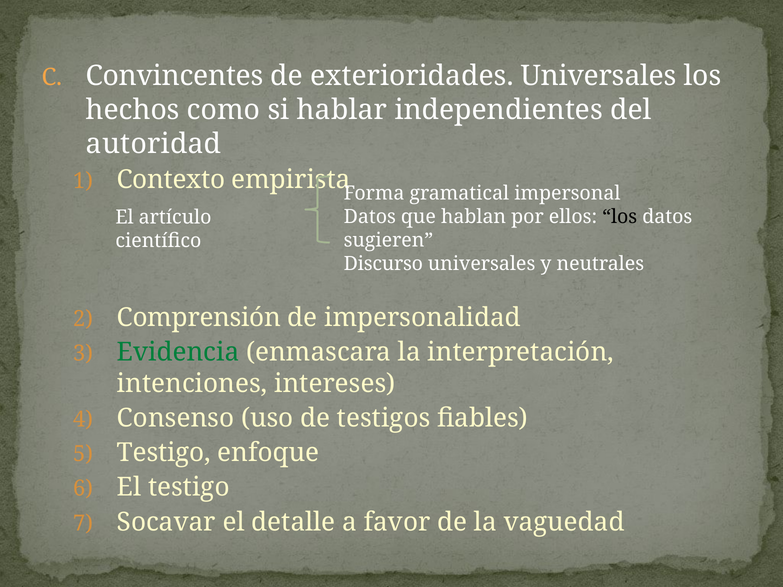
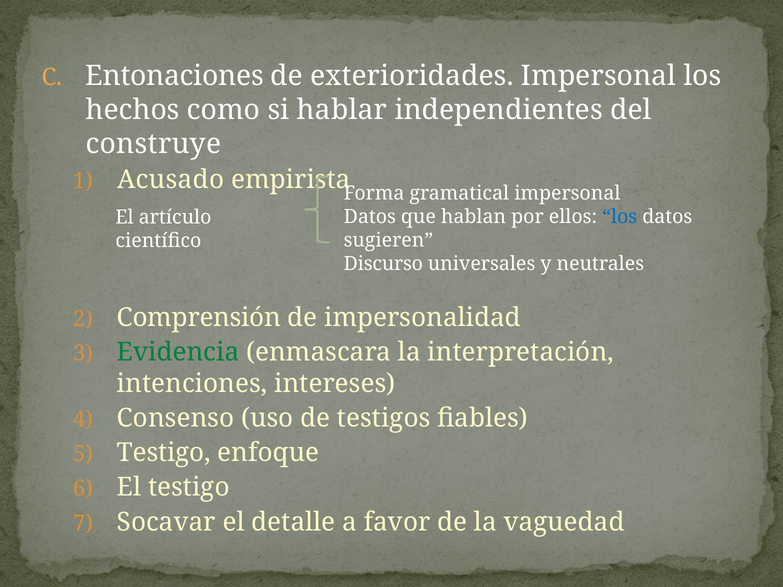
Convincentes: Convincentes -> Entonaciones
exterioridades Universales: Universales -> Impersonal
autoridad: autoridad -> construye
Contexto: Contexto -> Acusado
los at (620, 217) colour: black -> blue
